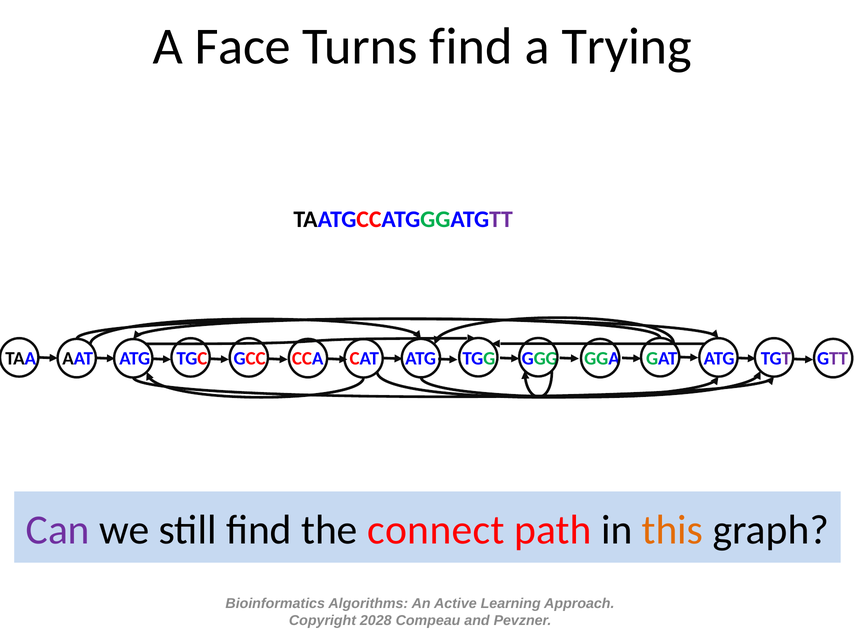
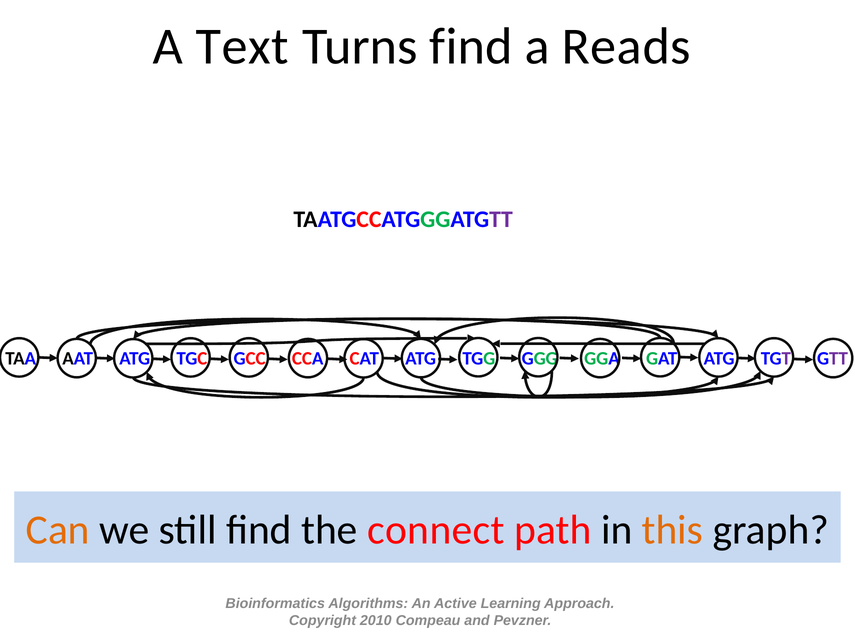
Face: Face -> Text
Trying: Trying -> Reads
Can colour: purple -> orange
2028: 2028 -> 2010
